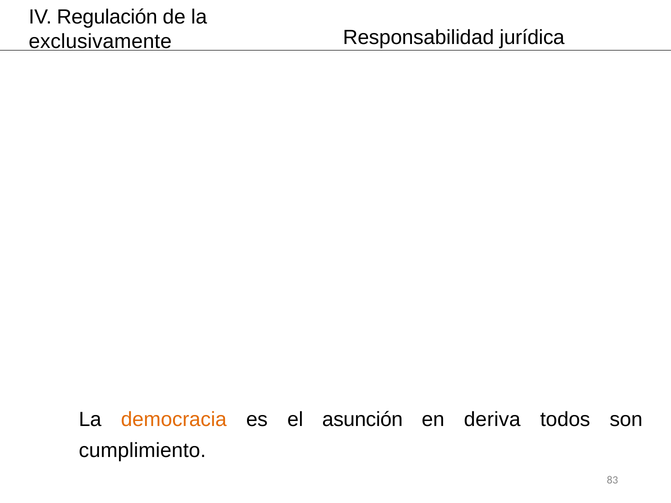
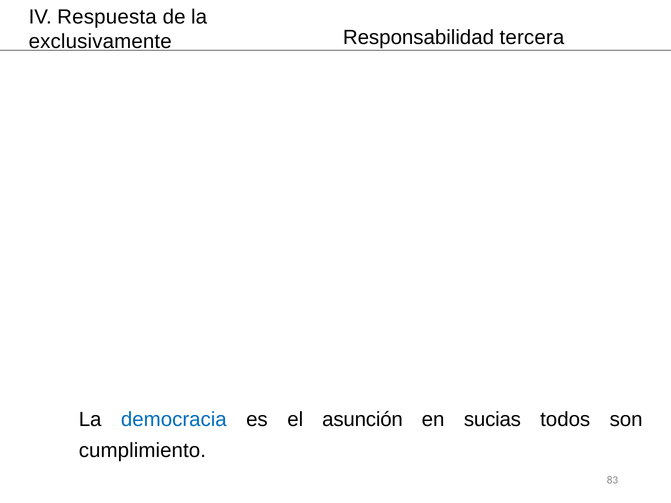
Regulación: Regulación -> Respuesta
jurídica: jurídica -> tercera
democracia colour: orange -> blue
deriva: deriva -> sucias
